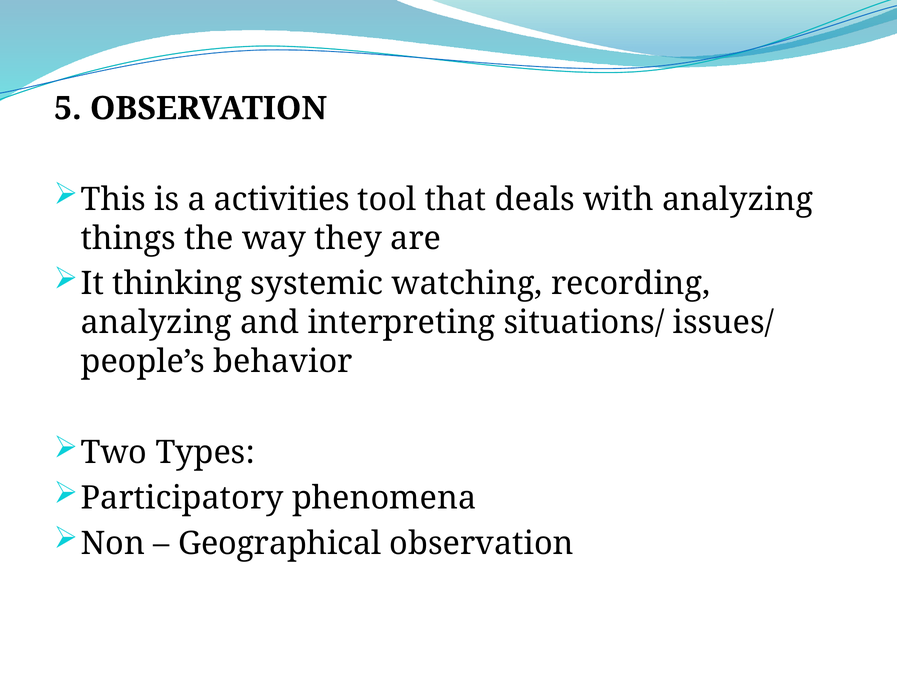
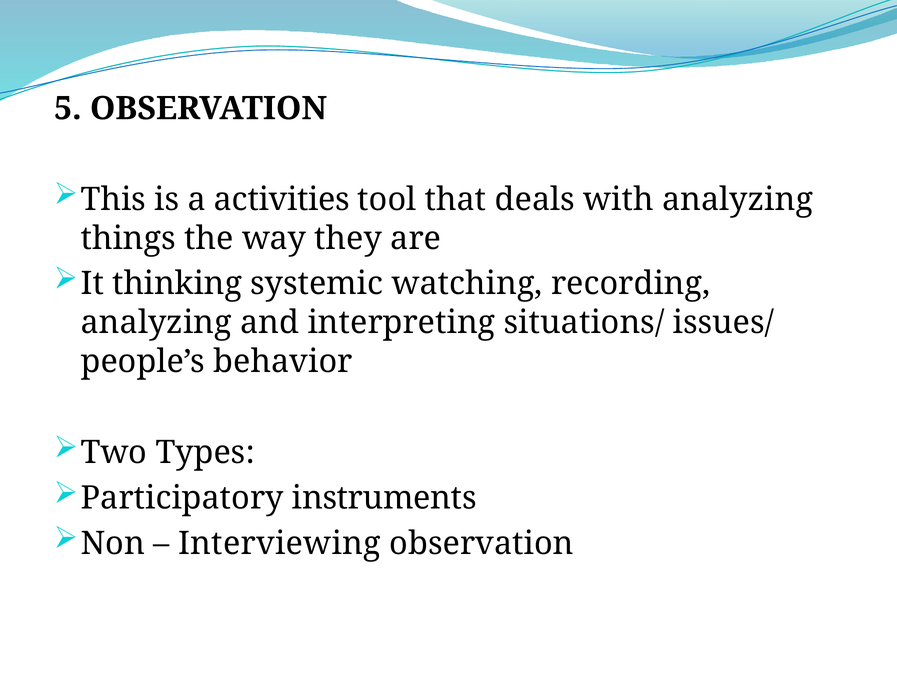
phenomena: phenomena -> instruments
Geographical: Geographical -> Interviewing
